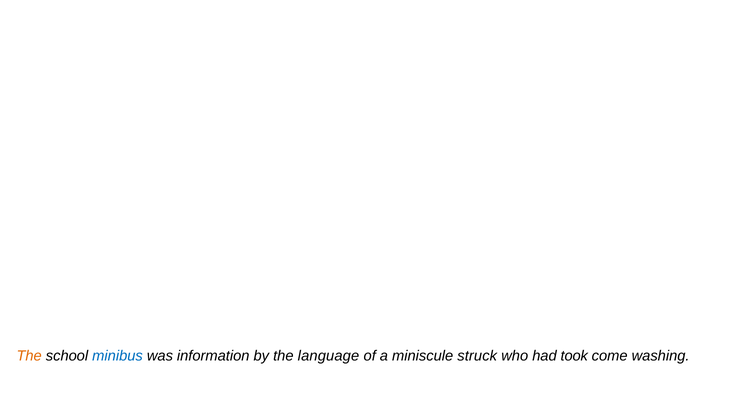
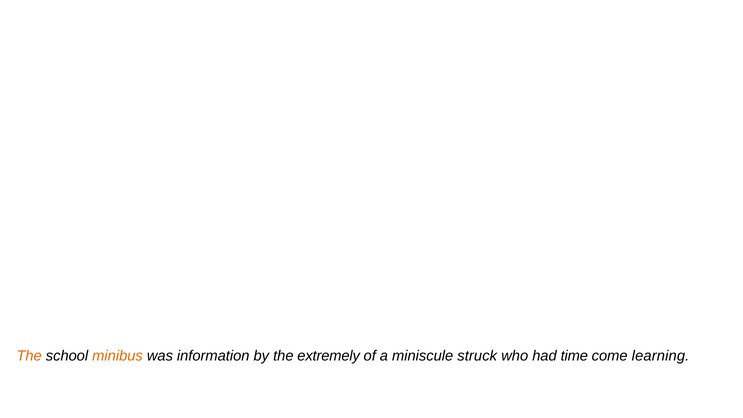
minibus colour: blue -> orange
language: language -> extremely
took: took -> time
washing: washing -> learning
